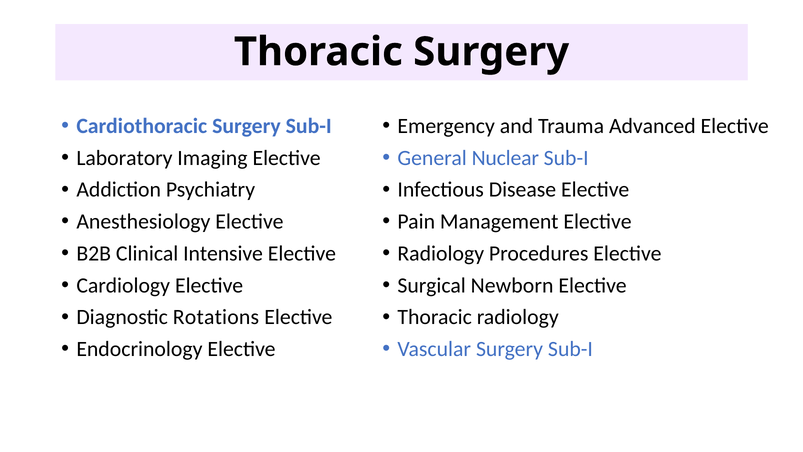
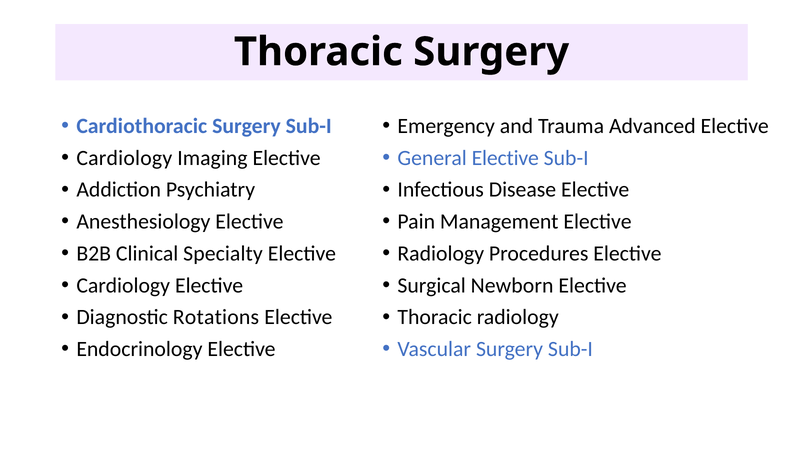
Laboratory at (124, 158): Laboratory -> Cardiology
General Nuclear: Nuclear -> Elective
Intensive: Intensive -> Specialty
